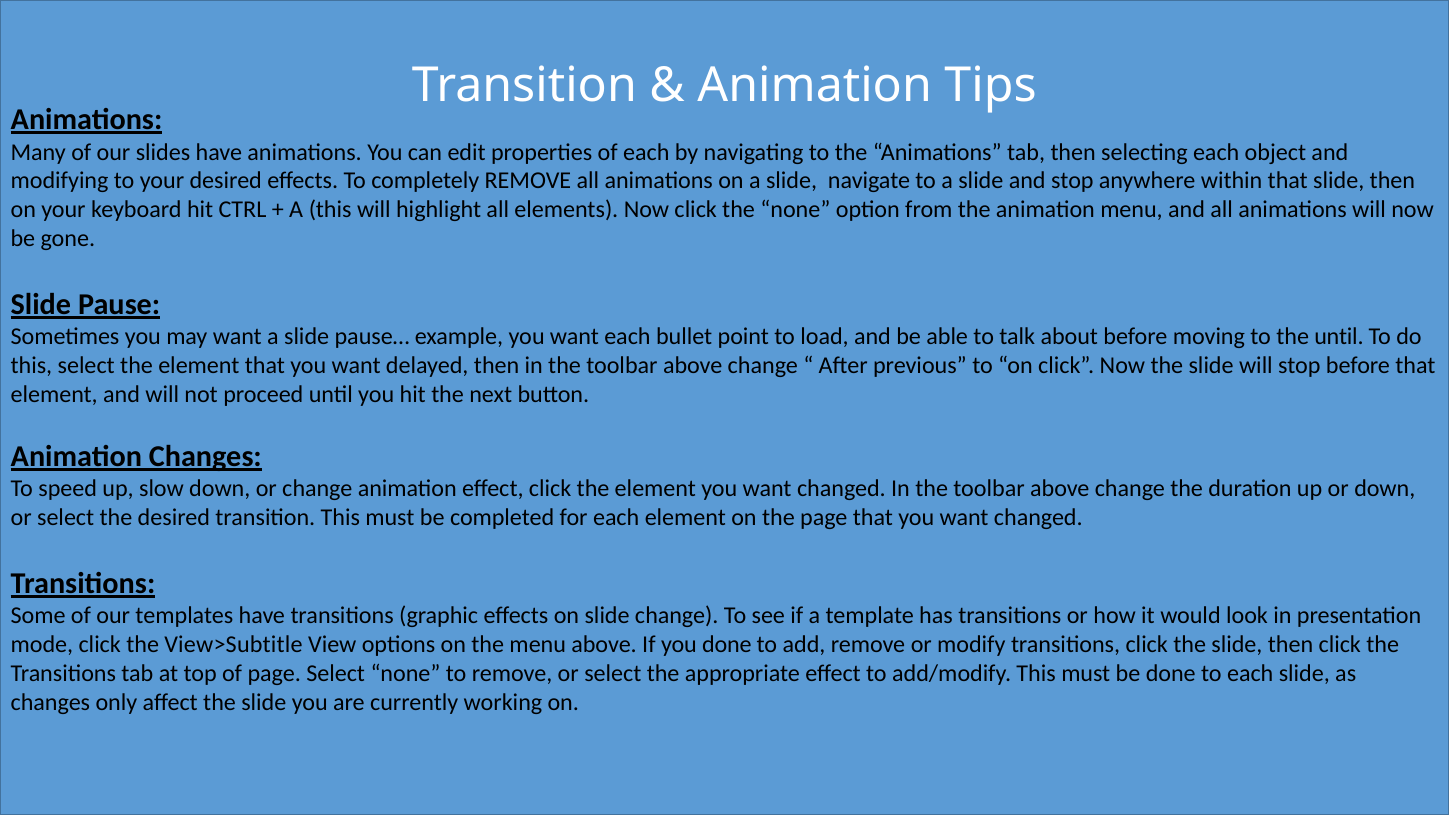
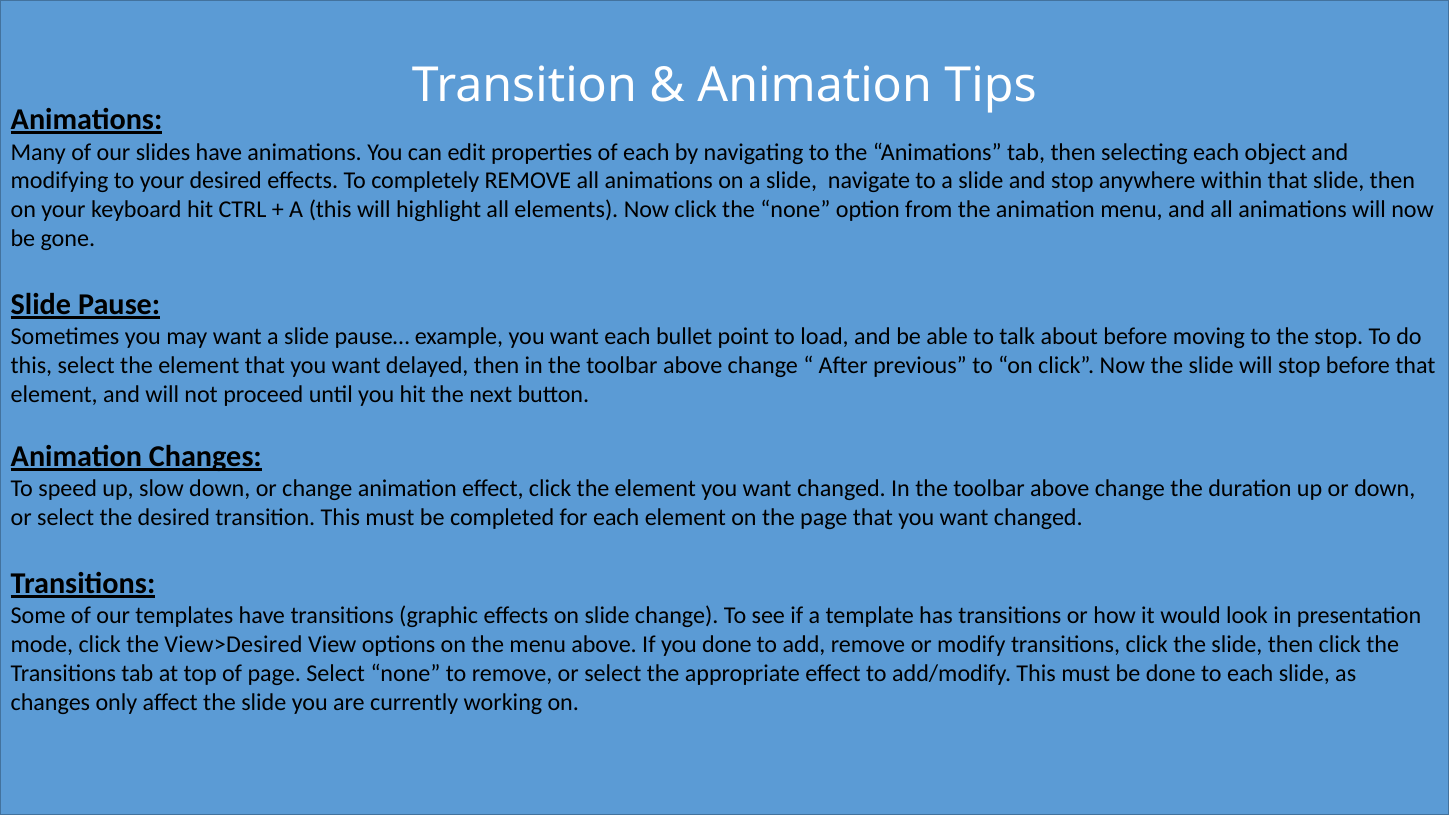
the until: until -> stop
View>Subtitle: View>Subtitle -> View>Desired
